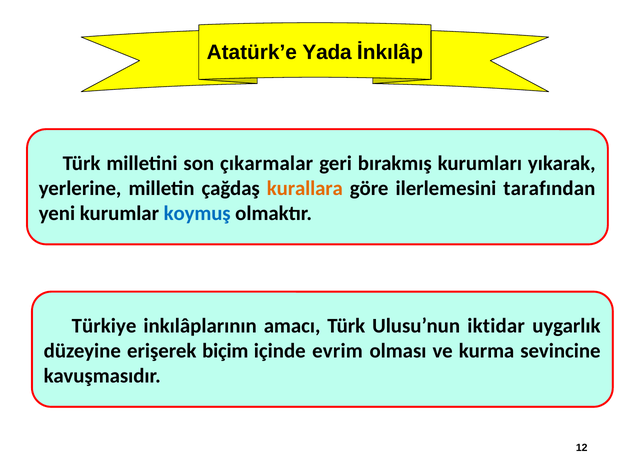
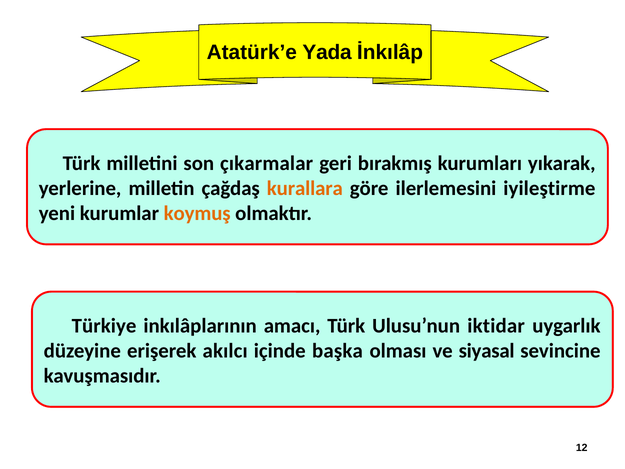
tarafından: tarafından -> iyileştirme
koymuş colour: blue -> orange
biçim: biçim -> akılcı
evrim: evrim -> başka
kurma: kurma -> siyasal
